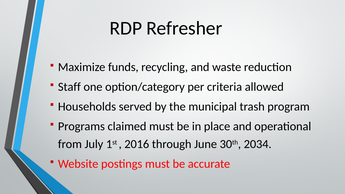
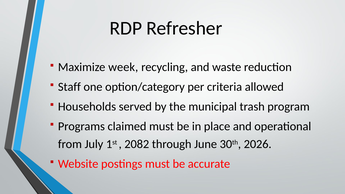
funds: funds -> week
2016: 2016 -> 2082
2034: 2034 -> 2026
